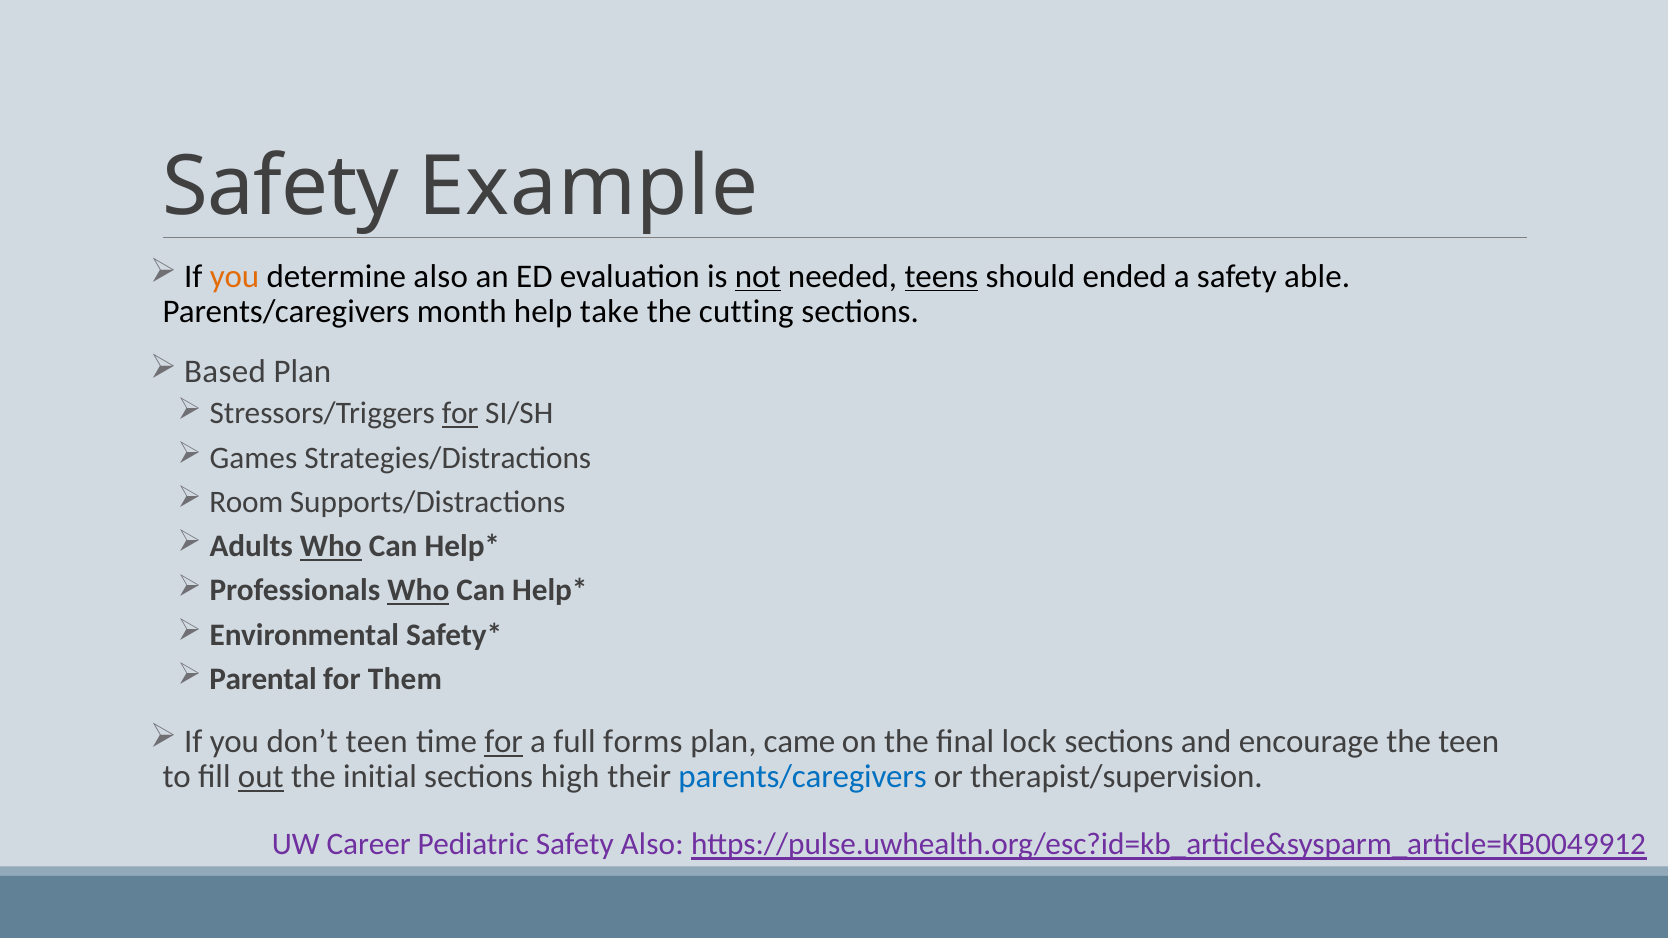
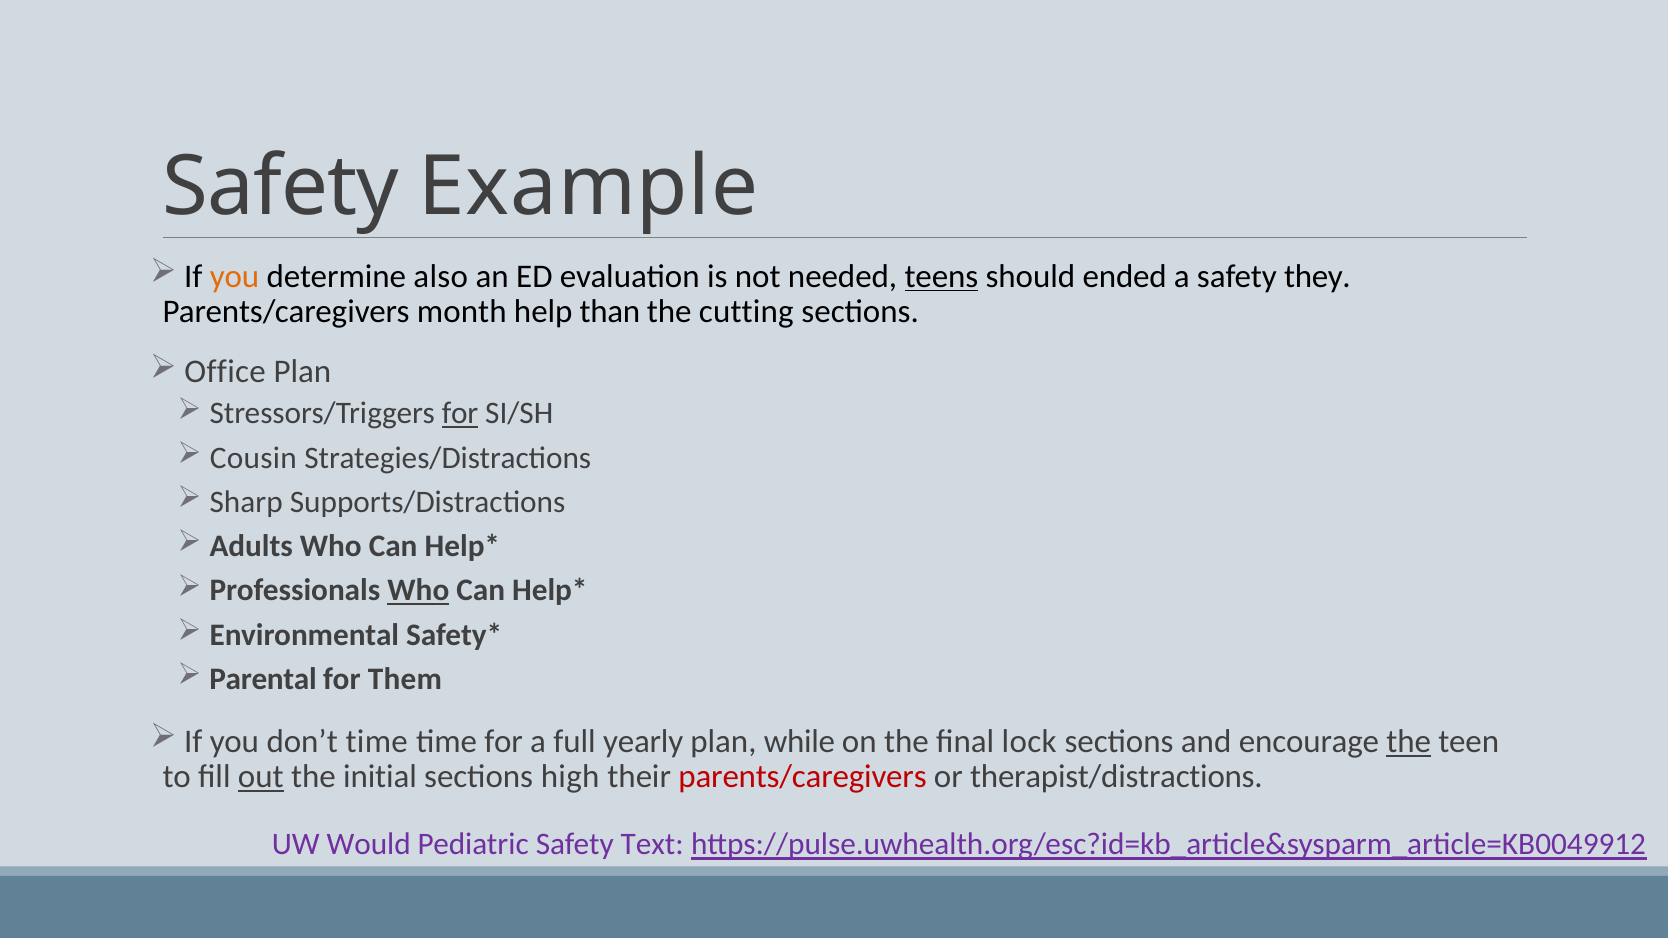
not underline: present -> none
able: able -> they
take: take -> than
Based: Based -> Office
Games: Games -> Cousin
Room: Room -> Sharp
Who at (331, 546) underline: present -> none
don’t teen: teen -> time
for at (504, 742) underline: present -> none
forms: forms -> yearly
came: came -> while
the at (1409, 742) underline: none -> present
parents/caregivers at (803, 777) colour: blue -> red
therapist/supervision: therapist/supervision -> therapist/distractions
Career: Career -> Would
Safety Also: Also -> Text
